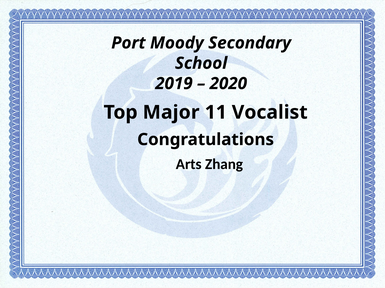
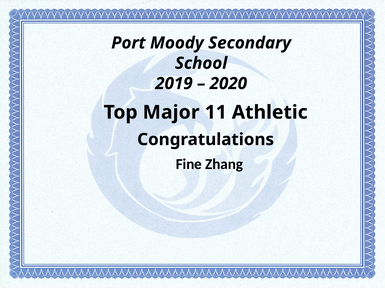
Vocalist: Vocalist -> Athletic
Arts: Arts -> Fine
